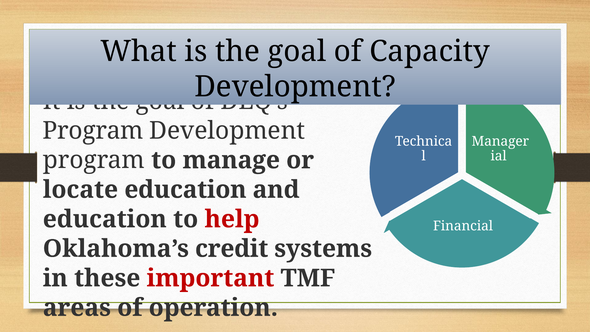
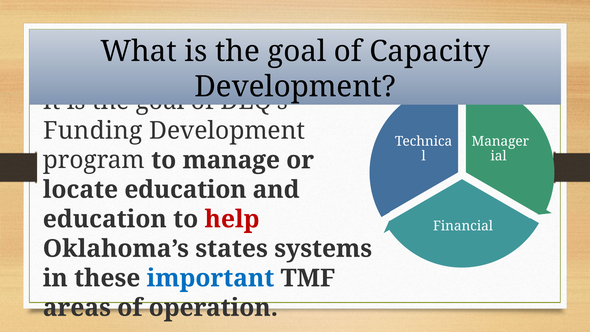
Program at (93, 131): Program -> Funding
credit: credit -> states
important colour: red -> blue
